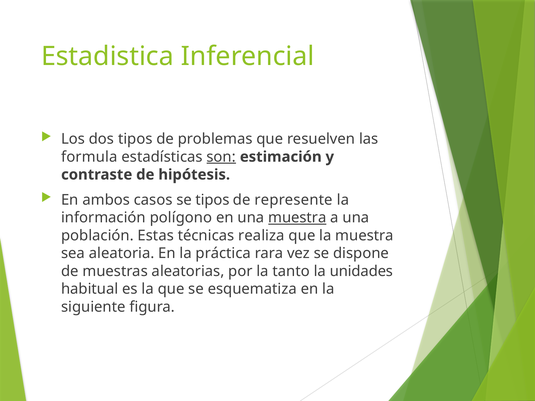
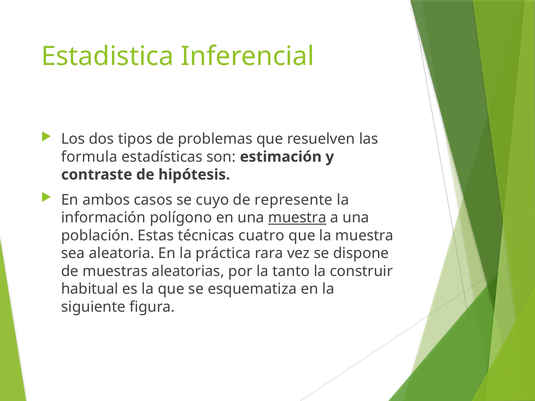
son underline: present -> none
se tipos: tipos -> cuyo
realiza: realiza -> cuatro
unidades: unidades -> construir
